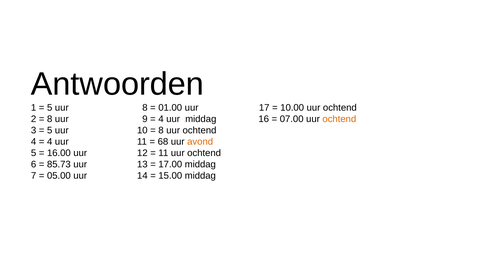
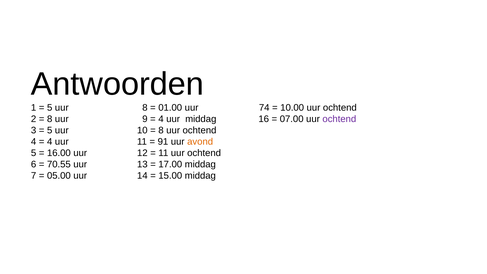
17: 17 -> 74
ochtend at (339, 119) colour: orange -> purple
68: 68 -> 91
85.73: 85.73 -> 70.55
